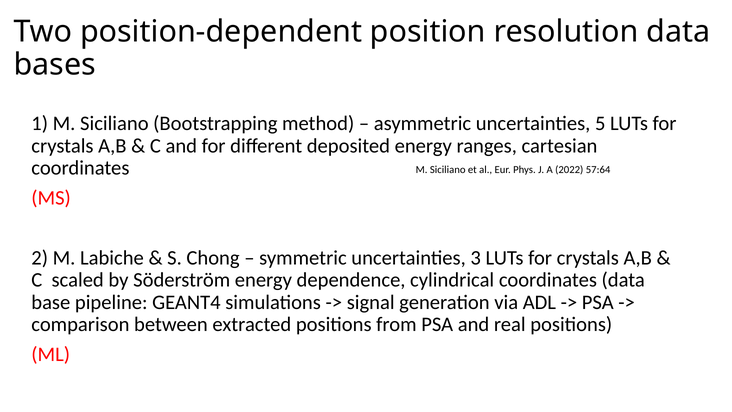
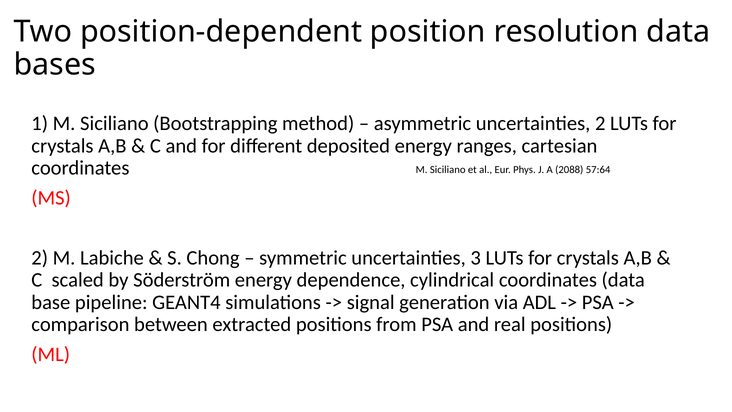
uncertainties 5: 5 -> 2
2022: 2022 -> 2088
